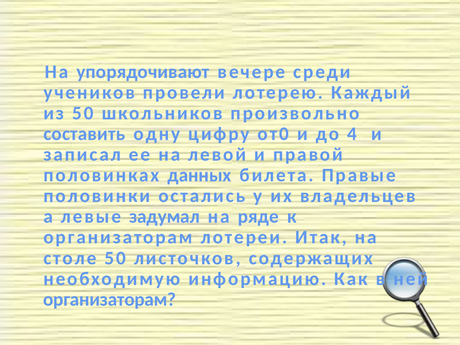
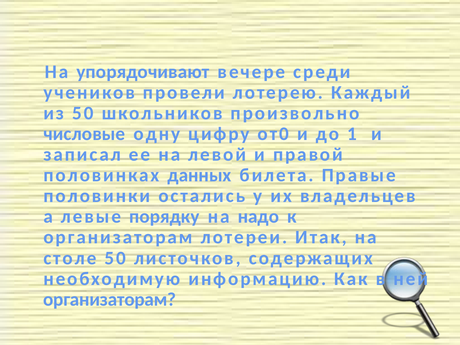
составить: составить -> числовые
4: 4 -> 1
задумал: задумал -> порядку
ряде: ряде -> надо
